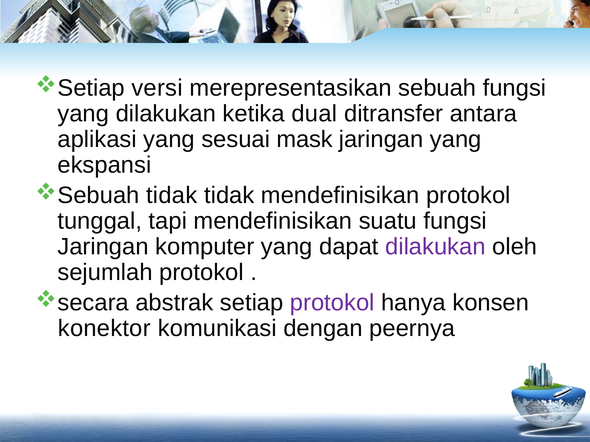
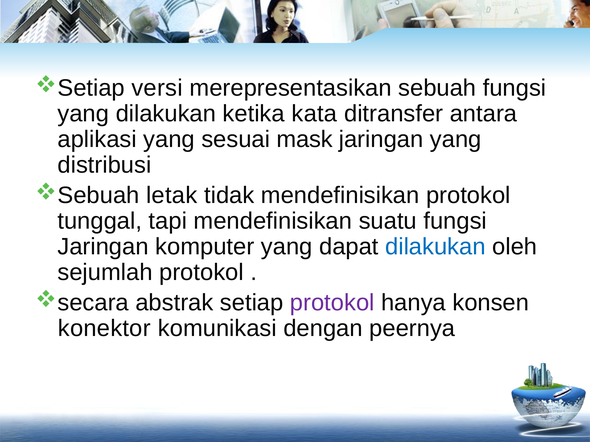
dual: dual -> kata
ekspansi: ekspansi -> distribusi
tidak at (172, 196): tidak -> letak
dilakukan at (435, 247) colour: purple -> blue
